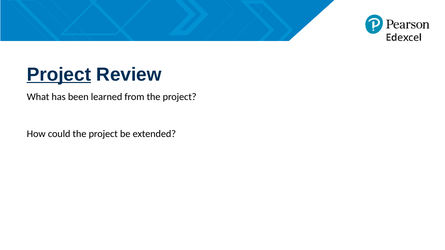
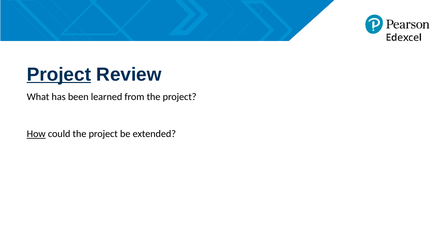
How underline: none -> present
